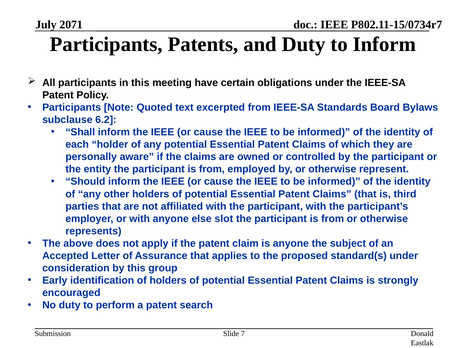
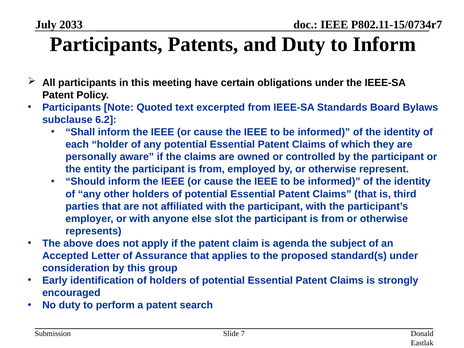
2071: 2071 -> 2033
is anyone: anyone -> agenda
